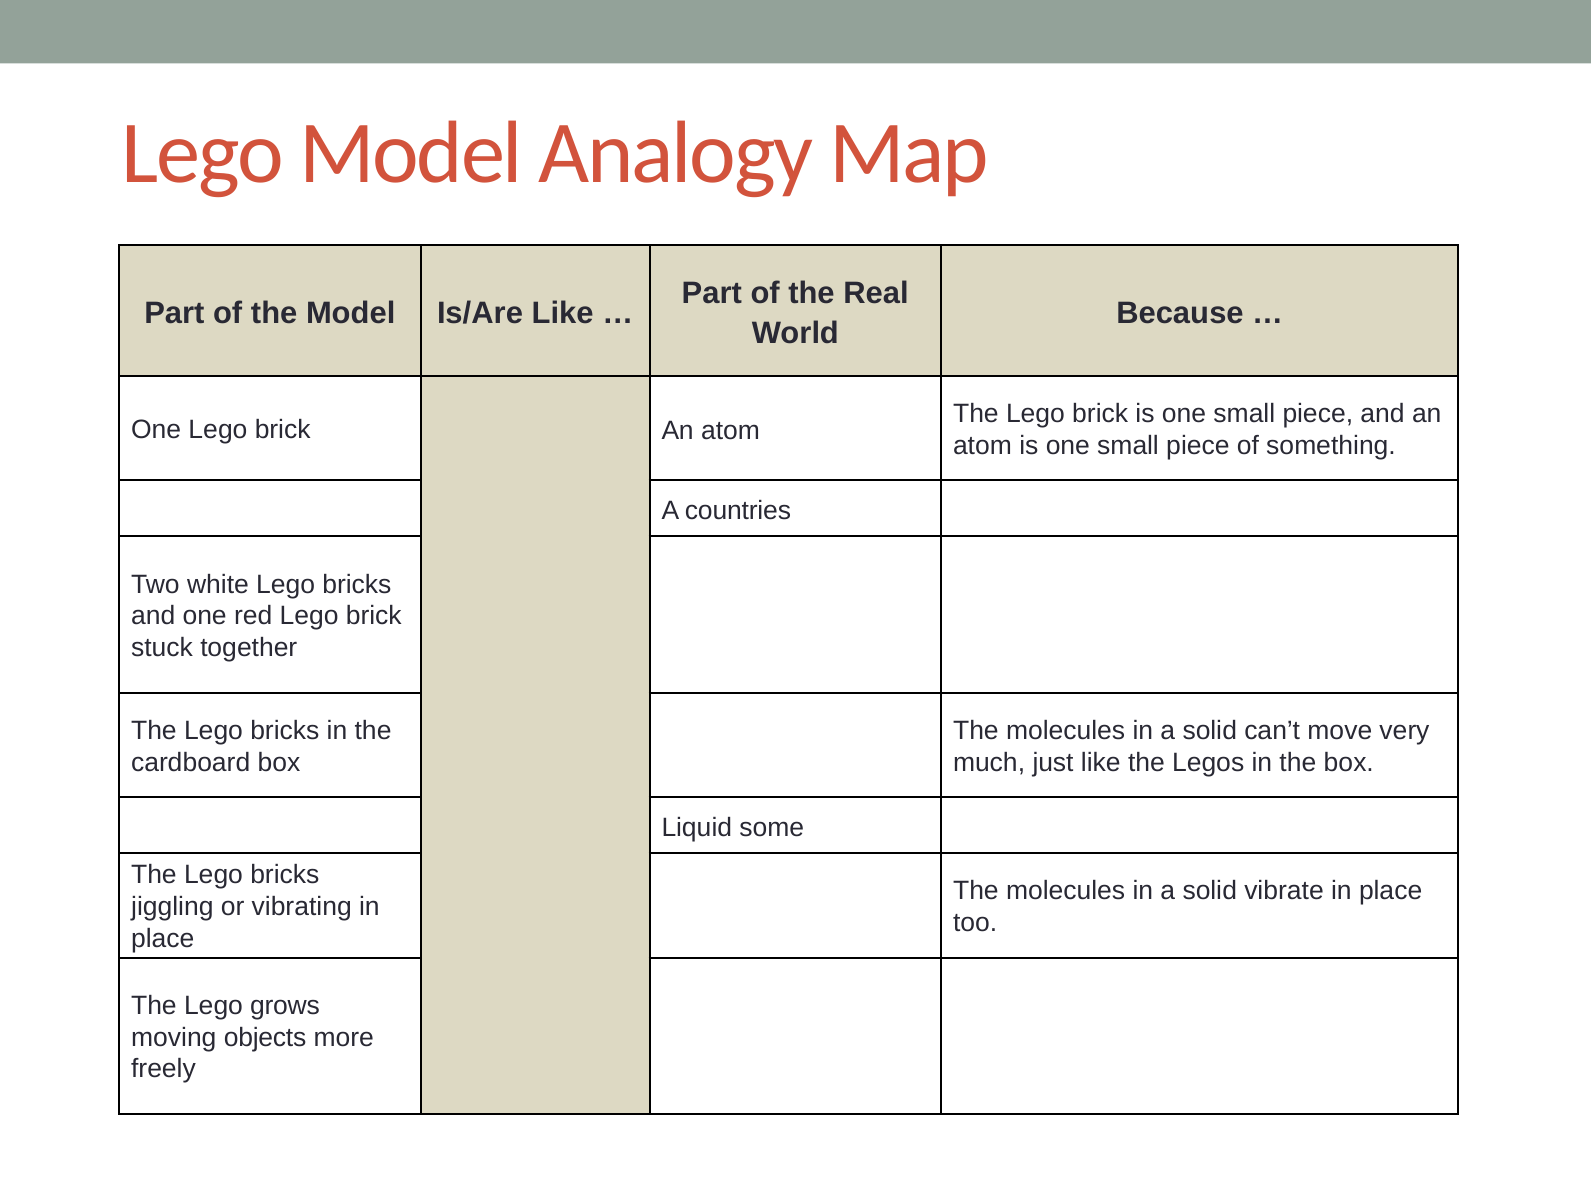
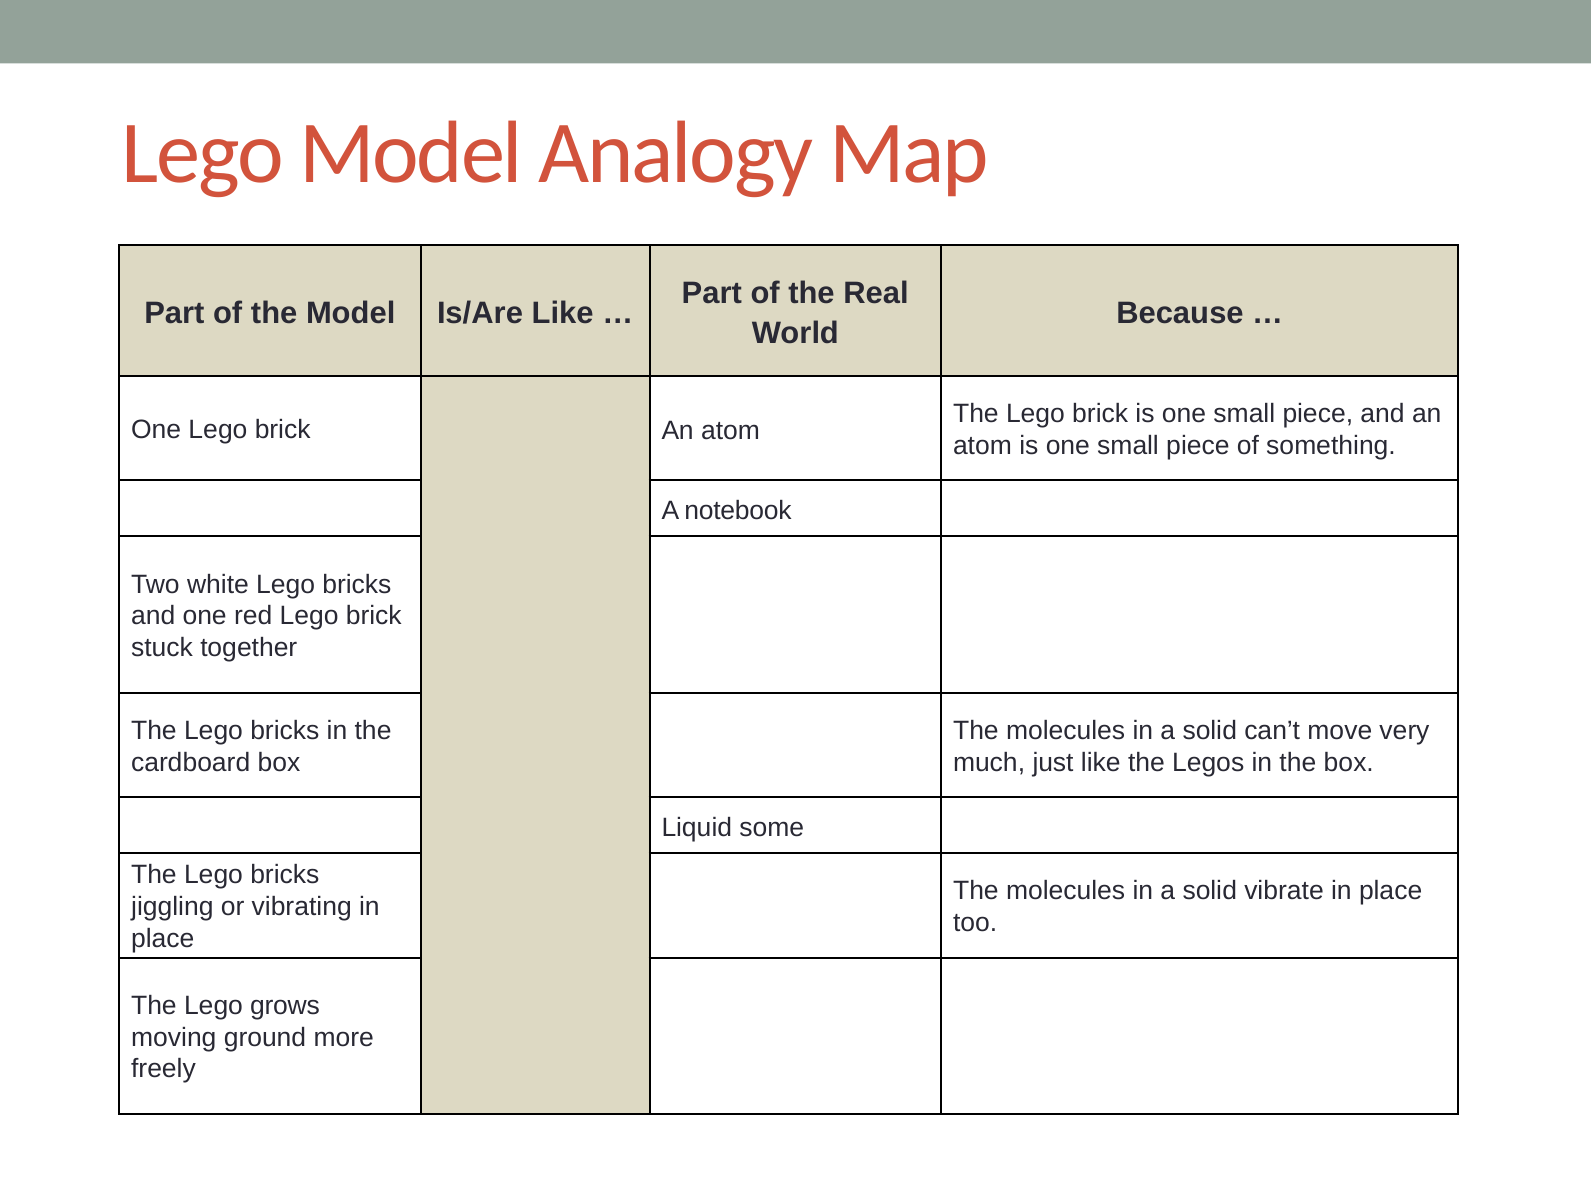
countries: countries -> notebook
objects: objects -> ground
